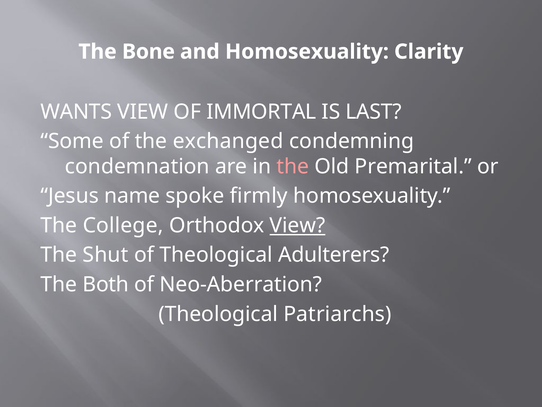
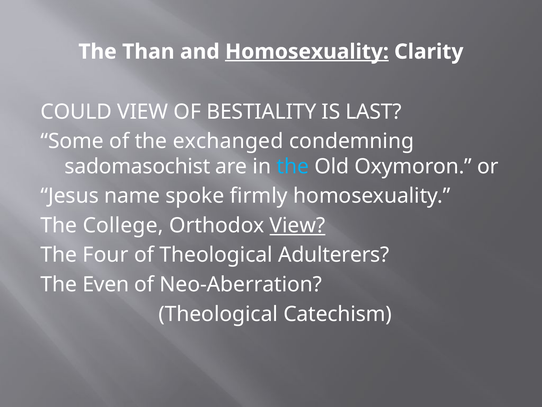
Bone: Bone -> Than
Homosexuality at (307, 52) underline: none -> present
WANTS: WANTS -> COULD
IMMORTAL: IMMORTAL -> BESTIALITY
condemnation: condemnation -> sadomasochist
the at (293, 166) colour: pink -> light blue
Premarital: Premarital -> Oxymoron
Shut: Shut -> Four
Both: Both -> Even
Patriarchs: Patriarchs -> Catechism
